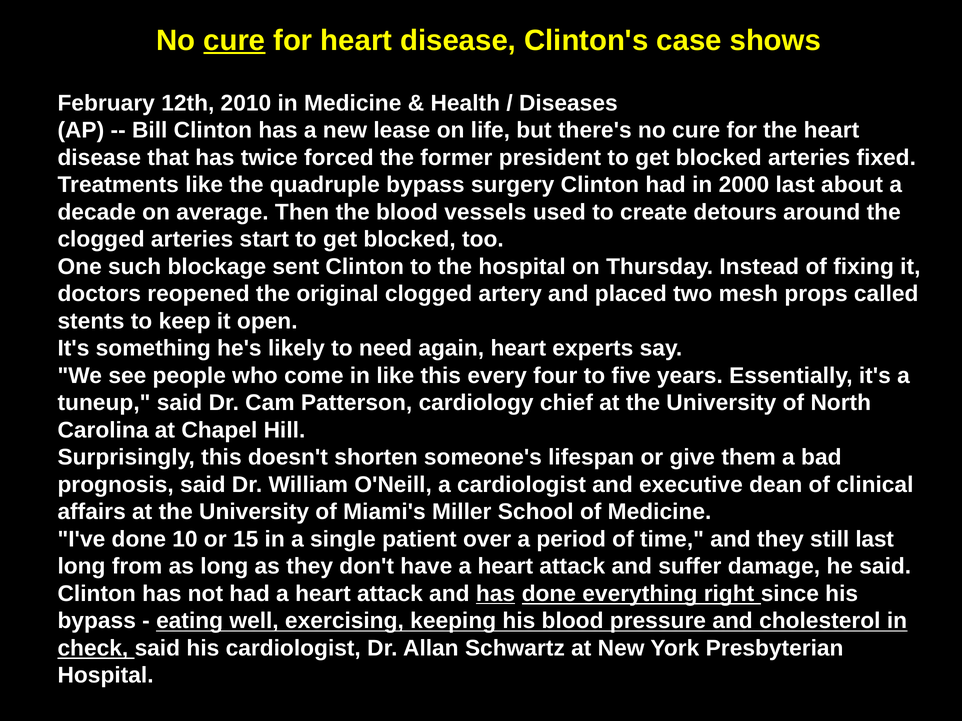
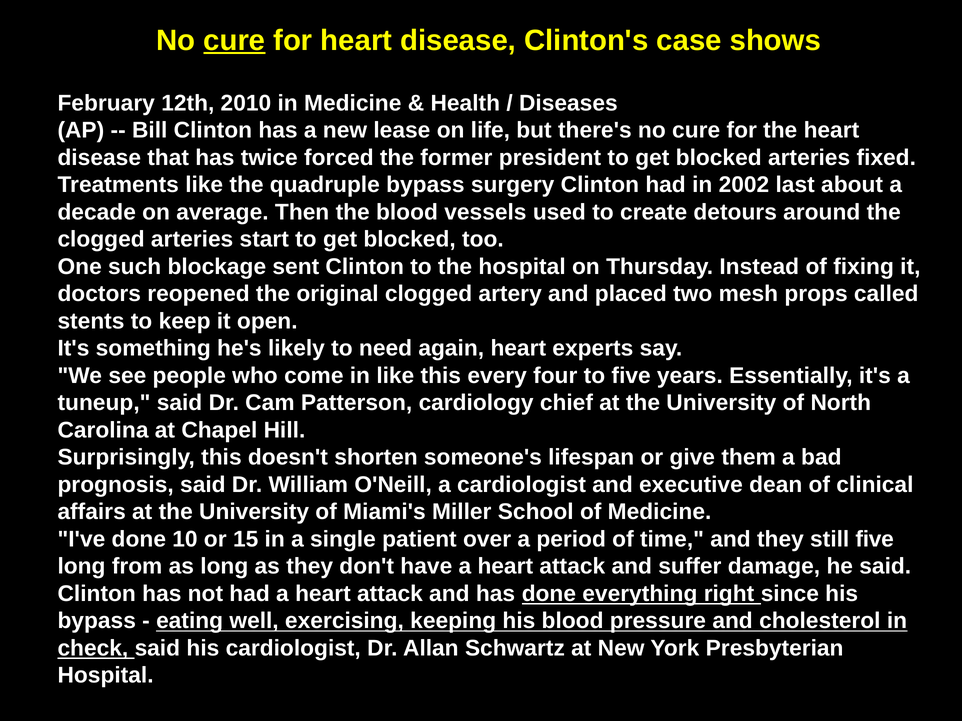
2000: 2000 -> 2002
still last: last -> five
has at (496, 594) underline: present -> none
